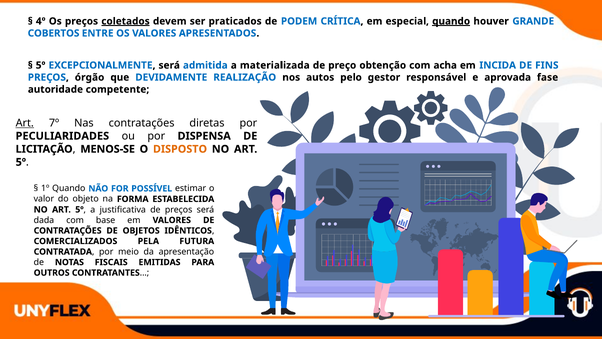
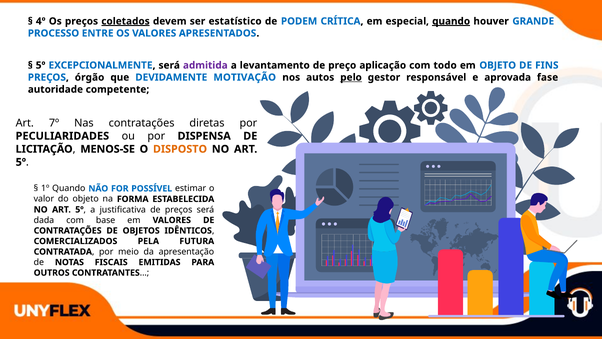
praticados: praticados -> estatístico
COBERTOS: COBERTOS -> PROCESSO
admitida colour: blue -> purple
materializada: materializada -> levantamento
obtenção: obtenção -> aplicação
acha: acha -> todo
em INCIDA: INCIDA -> OBJETO
REALIZAÇÃO: REALIZAÇÃO -> MOTIVAÇÃO
pelo underline: none -> present
Art at (25, 123) underline: present -> none
